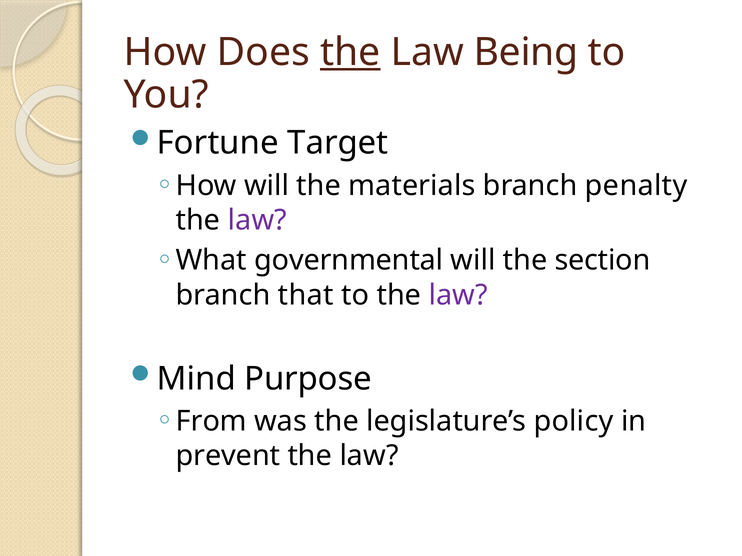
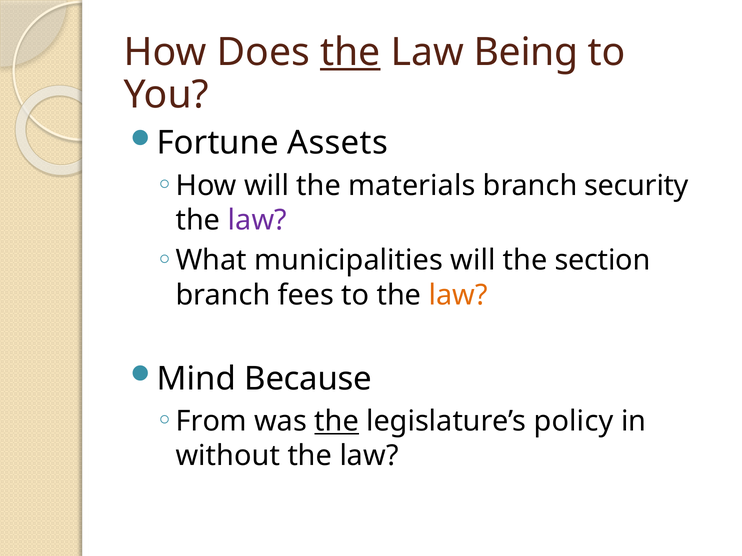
Target: Target -> Assets
penalty: penalty -> security
governmental: governmental -> municipalities
that: that -> fees
law at (458, 295) colour: purple -> orange
Purpose: Purpose -> Because
the at (337, 422) underline: none -> present
prevent: prevent -> without
